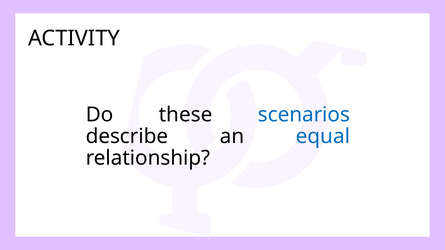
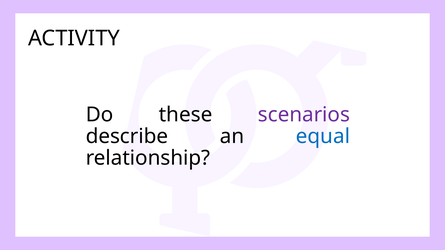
scenarios colour: blue -> purple
